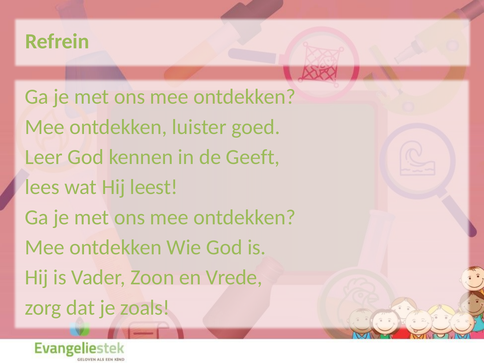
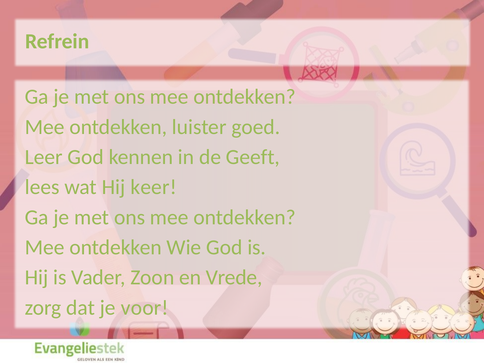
leest: leest -> keer
zoals: zoals -> voor
